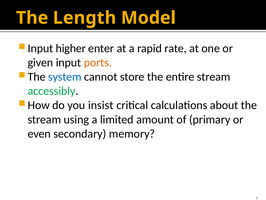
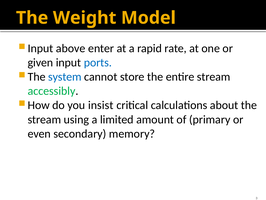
Length: Length -> Weight
higher: higher -> above
ports colour: orange -> blue
